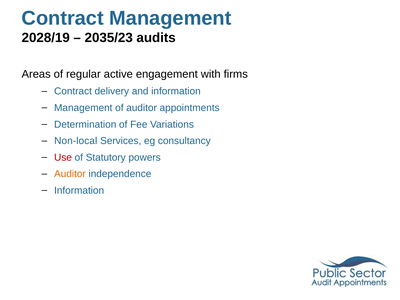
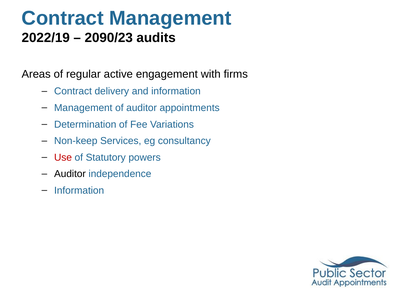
2028/19: 2028/19 -> 2022/19
2035/23: 2035/23 -> 2090/23
Non-local: Non-local -> Non-keep
Auditor at (70, 174) colour: orange -> black
